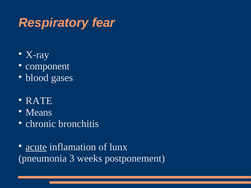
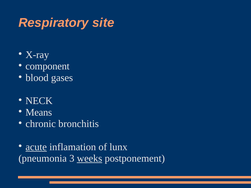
fear: fear -> site
RATE: RATE -> NECK
weeks underline: none -> present
